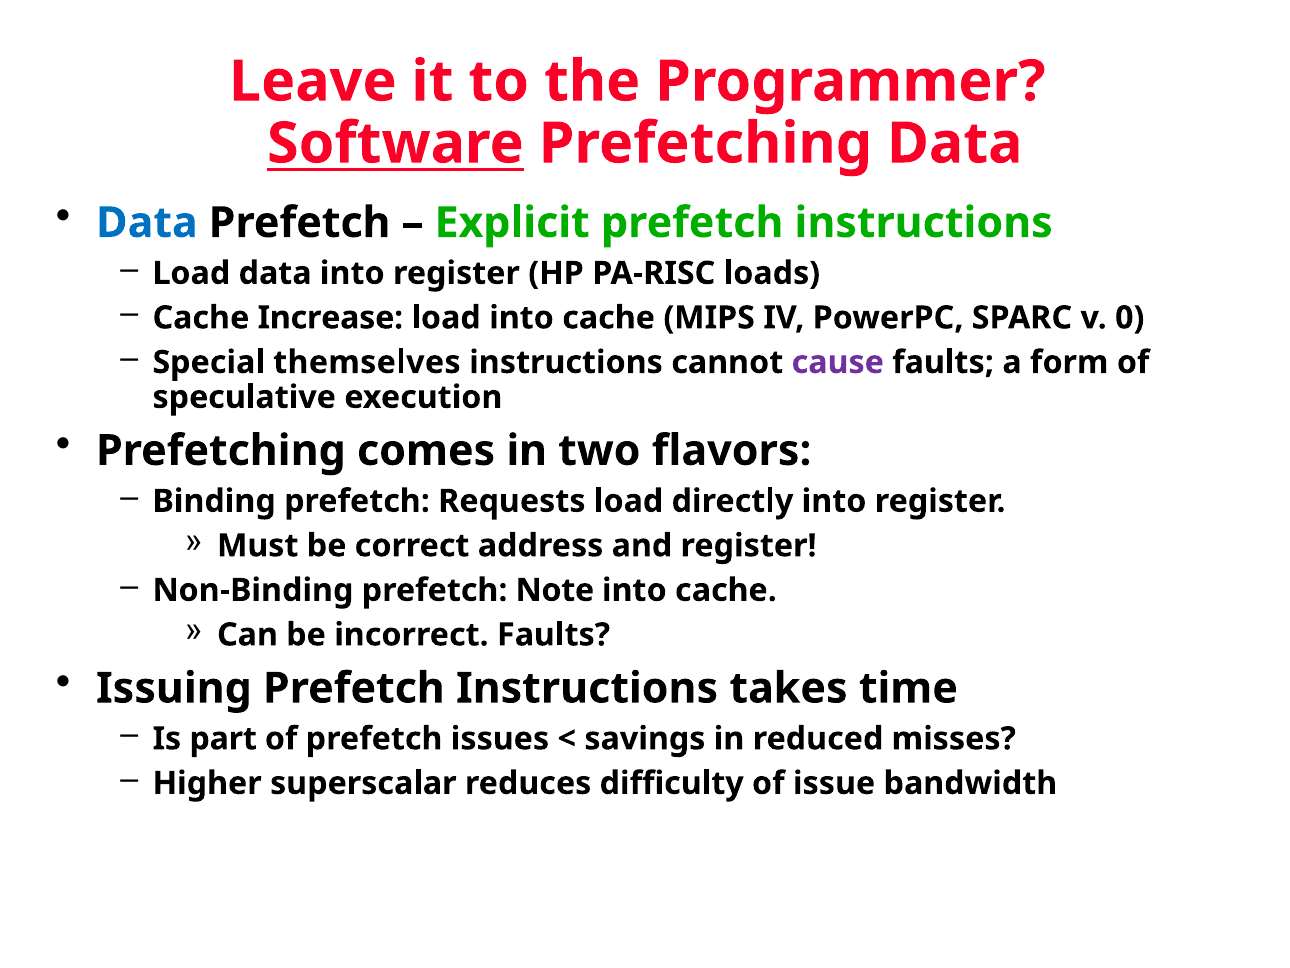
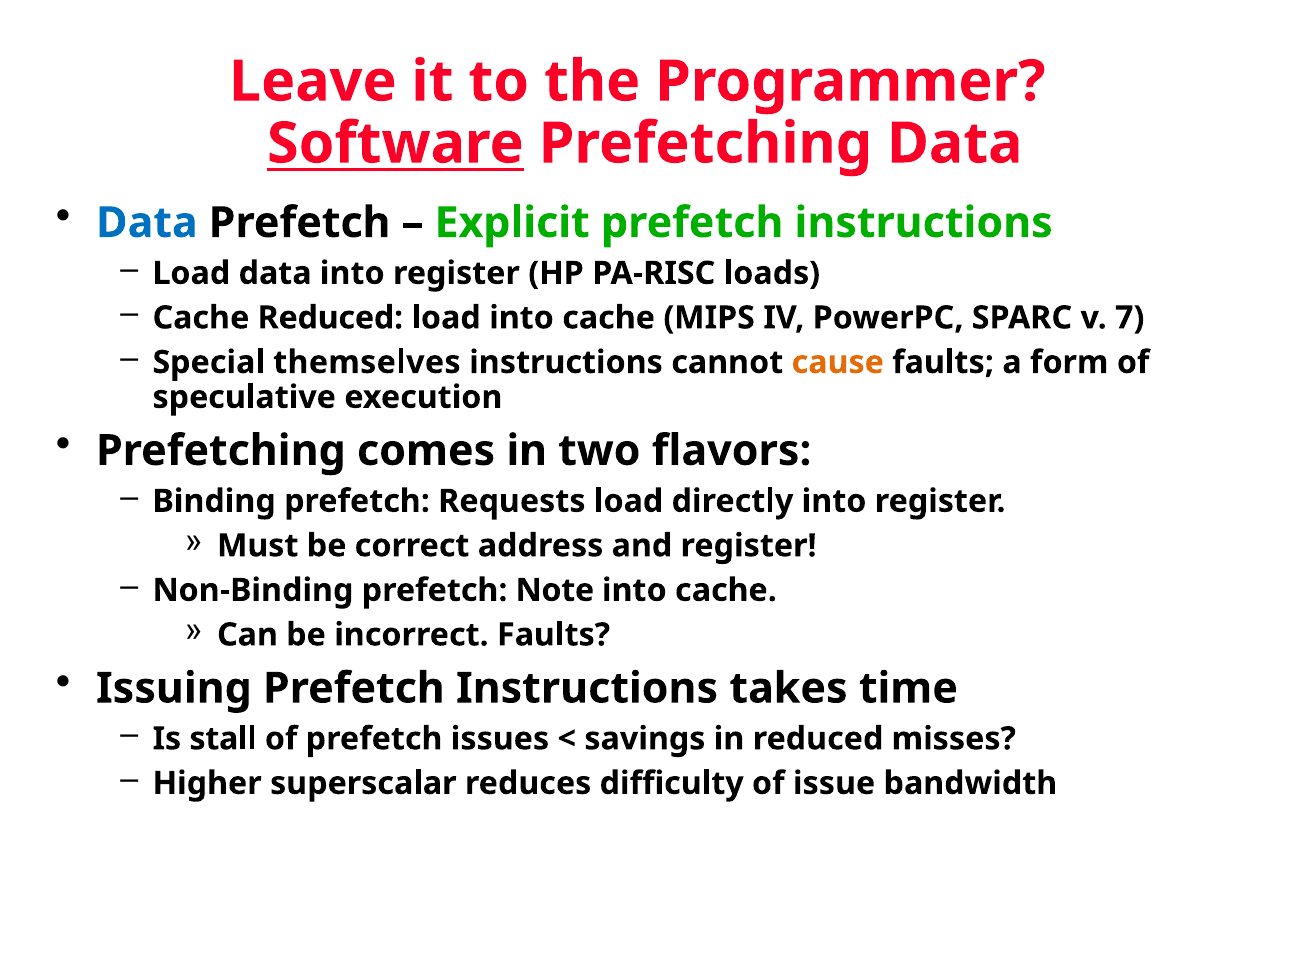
Cache Increase: Increase -> Reduced
0: 0 -> 7
cause colour: purple -> orange
part: part -> stall
